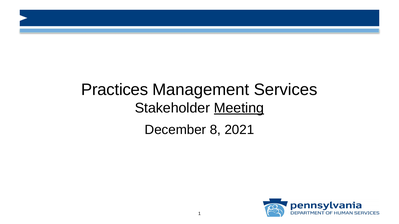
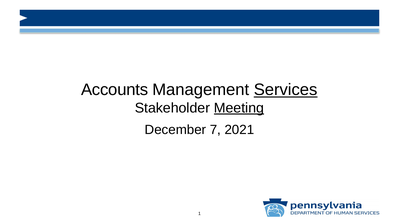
Practices: Practices -> Accounts
Services underline: none -> present
8: 8 -> 7
